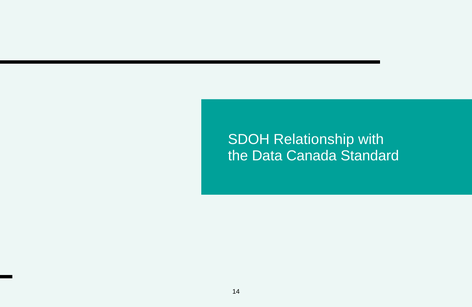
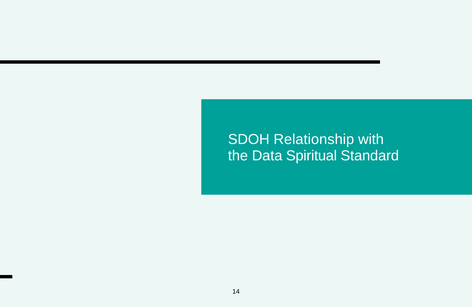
Canada: Canada -> Spiritual
